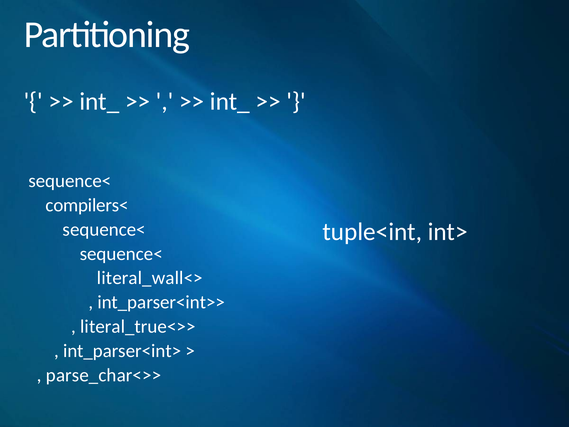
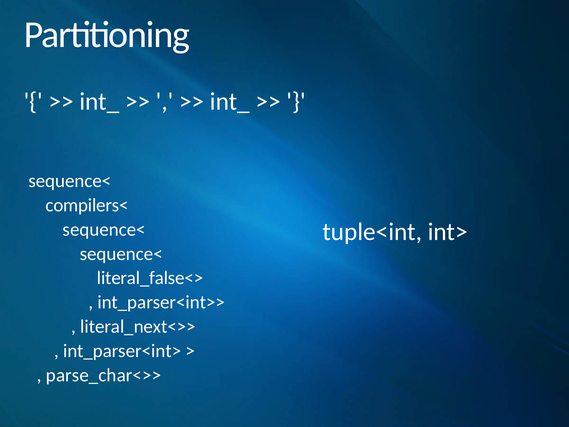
literal_wall<>: literal_wall<> -> literal_false<>
literal_true<>>: literal_true<>> -> literal_next<>>
